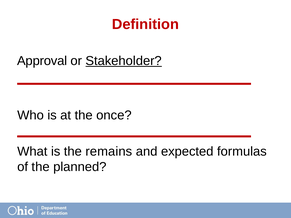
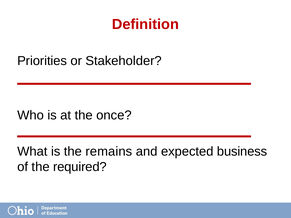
Approval: Approval -> Priorities
Stakeholder underline: present -> none
formulas: formulas -> business
planned: planned -> required
